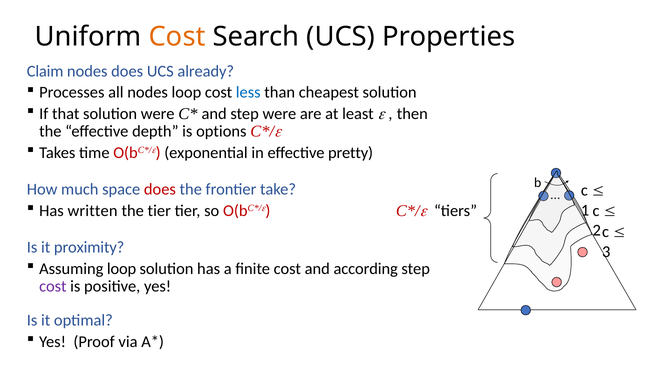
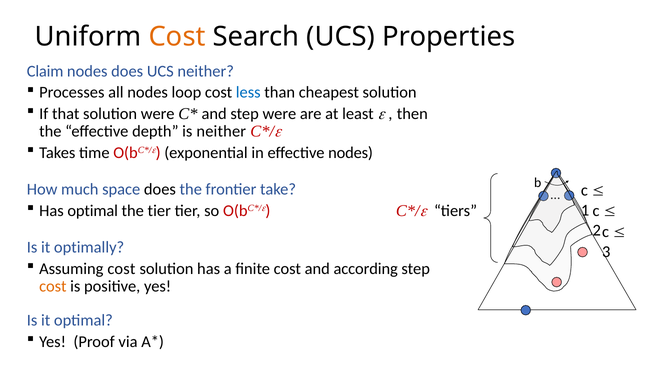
UCS already: already -> neither
is options: options -> neither
effective pretty: pretty -> nodes
does at (160, 190) colour: red -> black
Has written: written -> optimal
proximity: proximity -> optimally
Assuming loop: loop -> cost
cost at (53, 287) colour: purple -> orange
